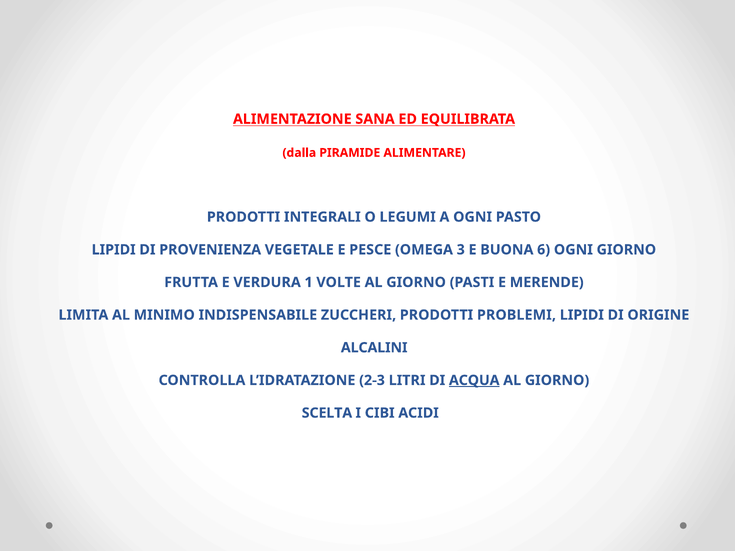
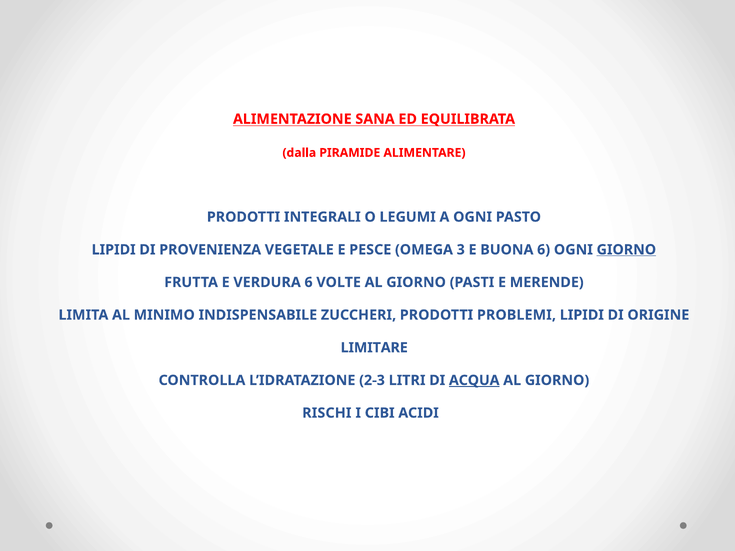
GIORNO at (626, 250) underline: none -> present
VERDURA 1: 1 -> 6
ALCALINI: ALCALINI -> LIMITARE
SCELTA: SCELTA -> RISCHI
